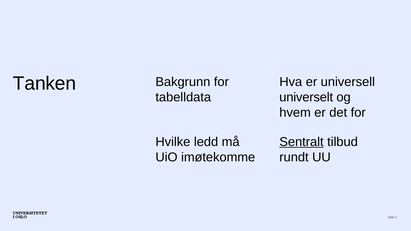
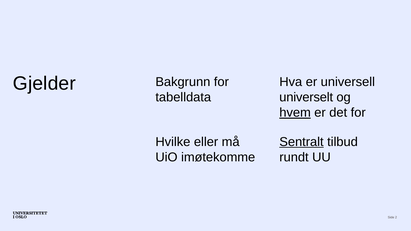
Tanken: Tanken -> Gjelder
hvem underline: none -> present
ledd: ledd -> eller
